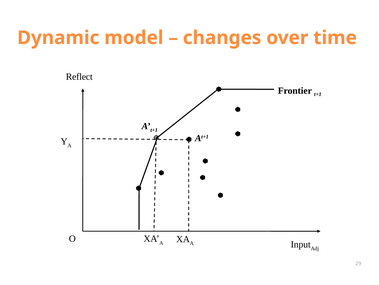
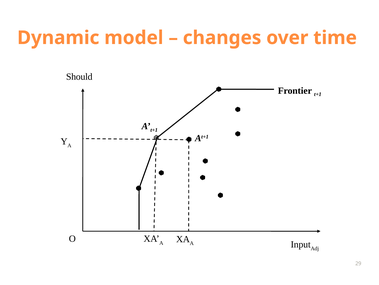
Reflect: Reflect -> Should
